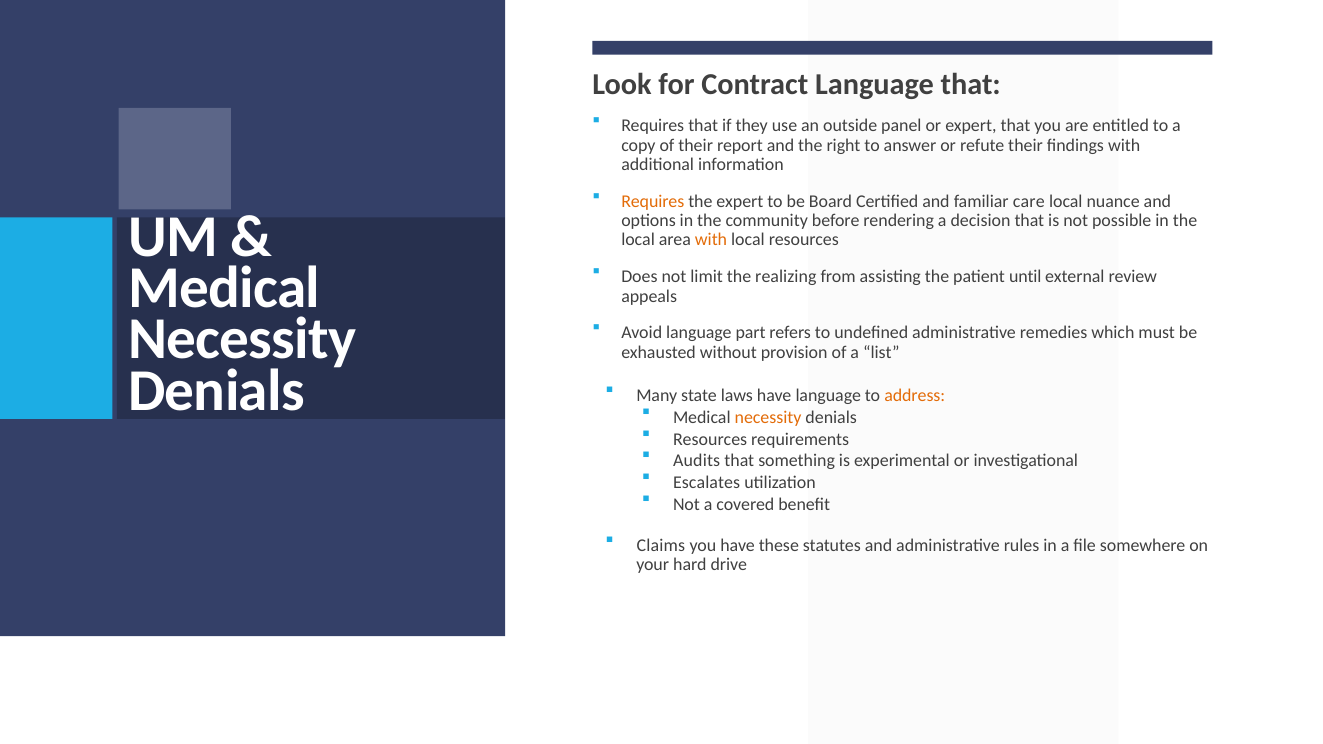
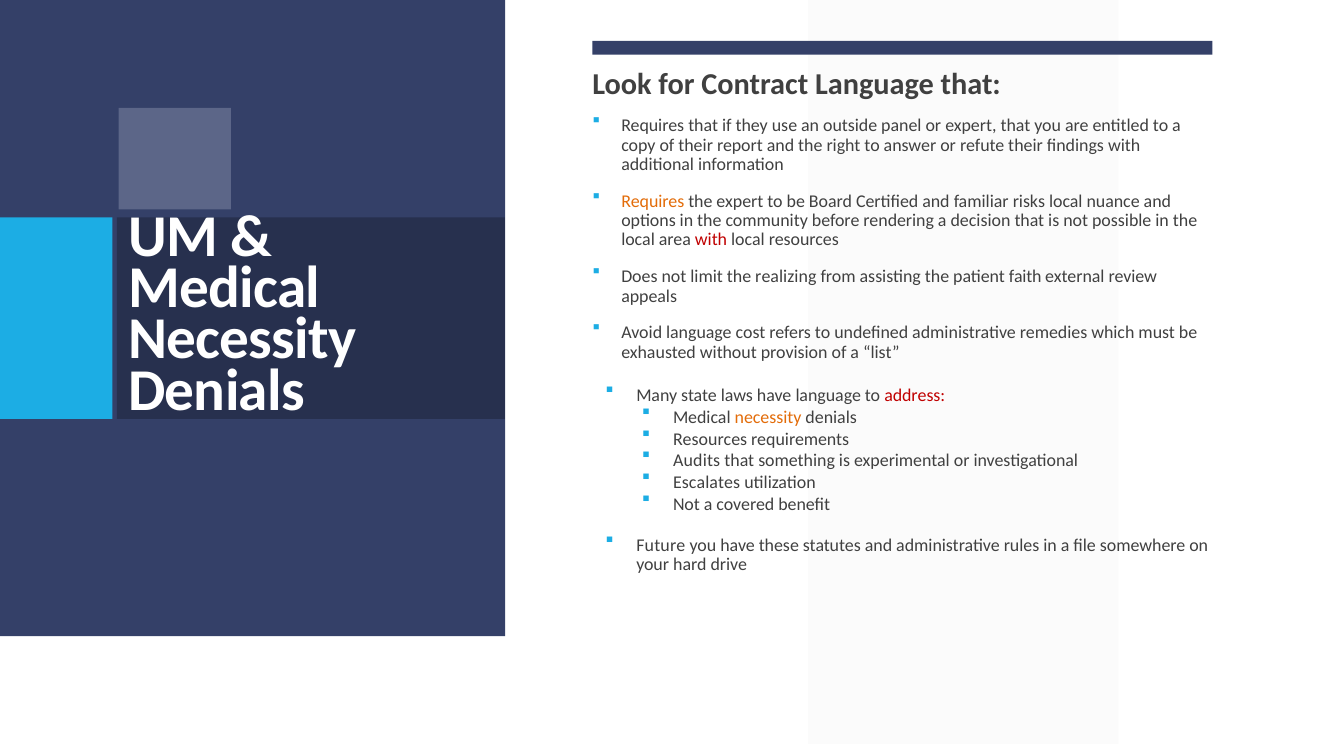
care: care -> risks
with at (711, 240) colour: orange -> red
until: until -> faith
part: part -> cost
address colour: orange -> red
Claims: Claims -> Future
